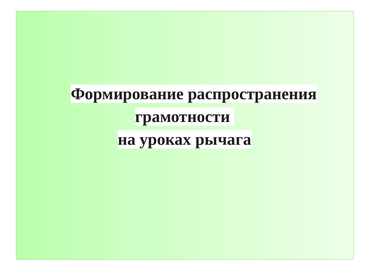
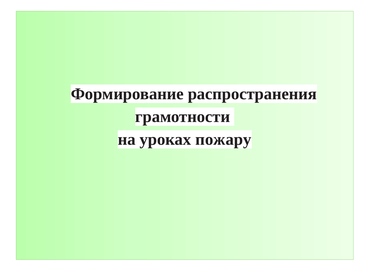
рычага: рычага -> пожару
